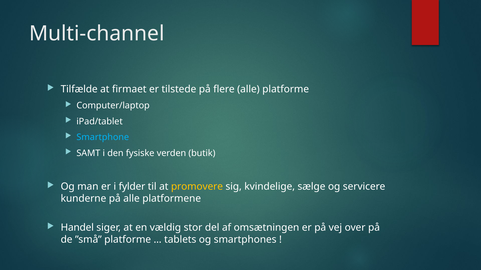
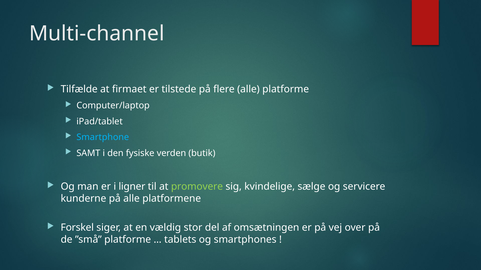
fylder: fylder -> ligner
promovere colour: yellow -> light green
Handel: Handel -> Forskel
